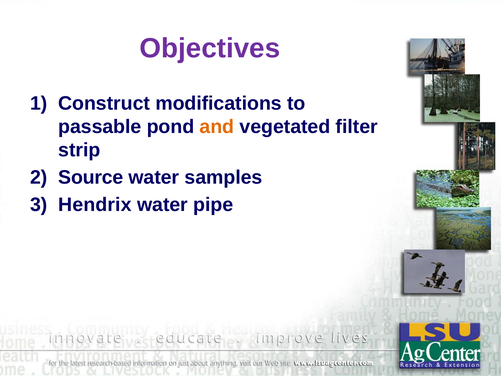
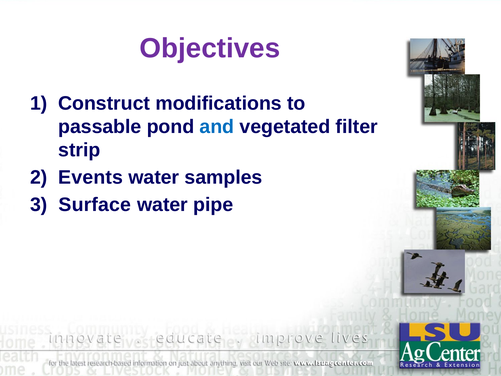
and colour: orange -> blue
Source: Source -> Events
Hendrix: Hendrix -> Surface
